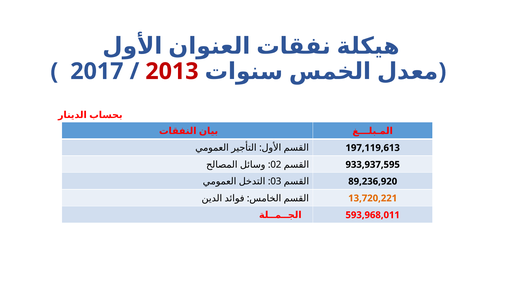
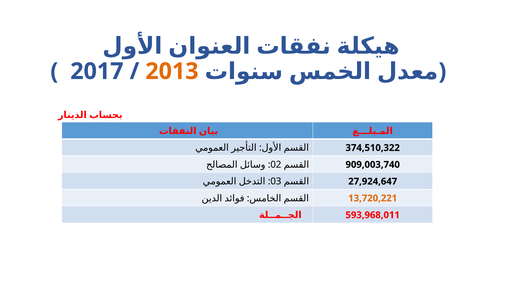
2013 colour: red -> orange
197,119,613: 197,119,613 -> 374,510,322
933,937,595: 933,937,595 -> 909,003,740
89,236,920: 89,236,920 -> 27,924,647
